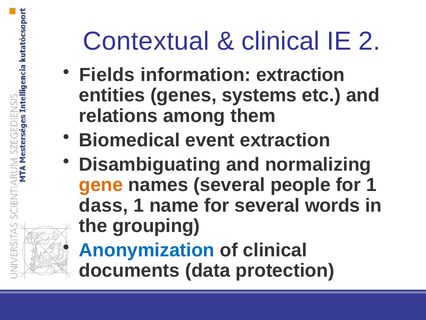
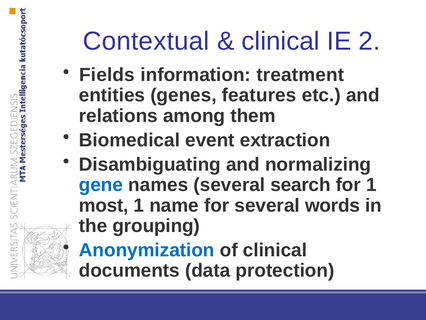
information extraction: extraction -> treatment
systems: systems -> features
gene colour: orange -> blue
people: people -> search
dass: dass -> most
